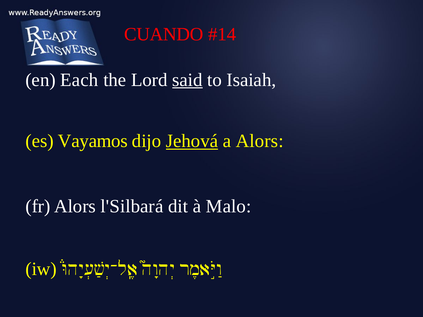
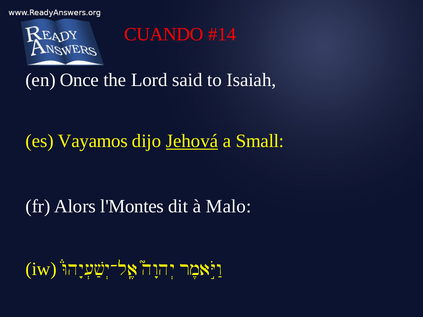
Each: Each -> Once
said underline: present -> none
a Alors: Alors -> Small
l'Silbará: l'Silbará -> l'Montes
